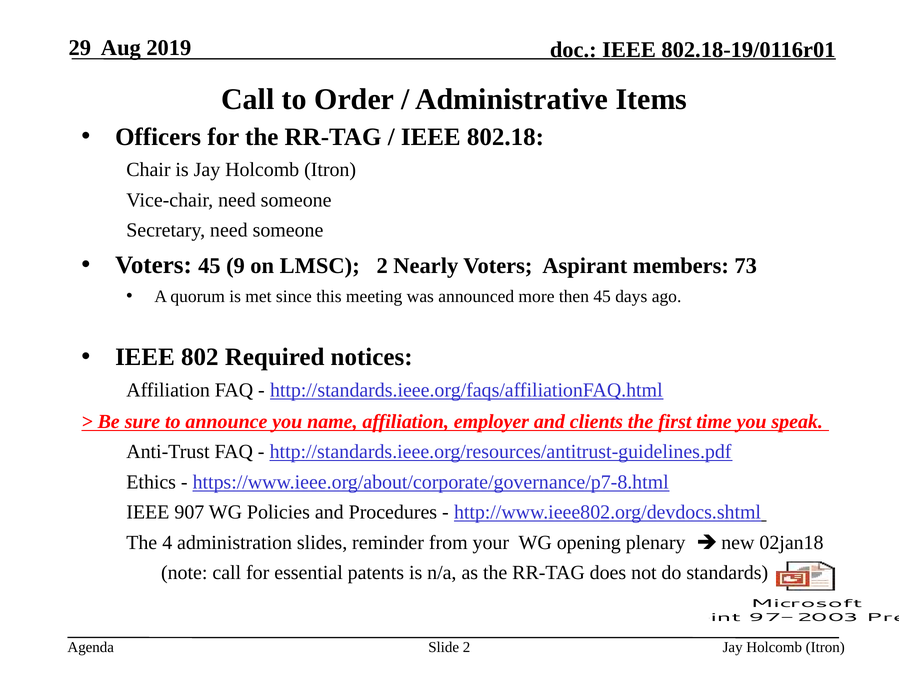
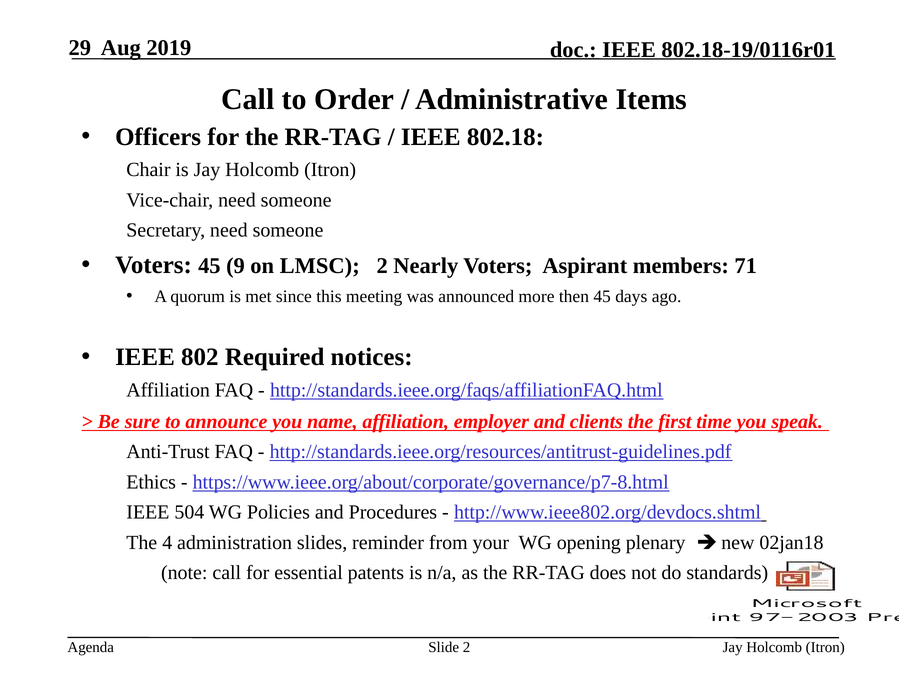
73: 73 -> 71
907: 907 -> 504
